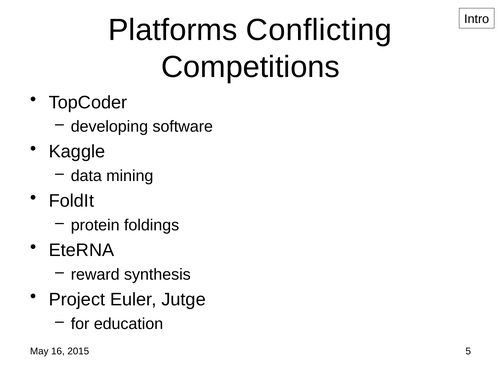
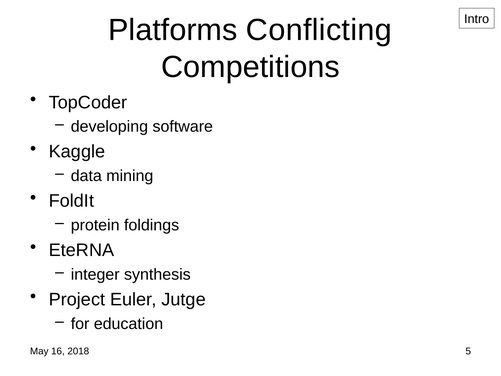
reward: reward -> integer
2015: 2015 -> 2018
